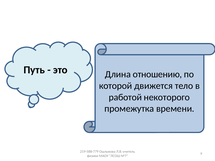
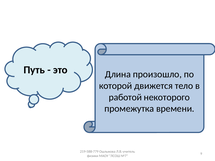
отношению: отношению -> произошло
